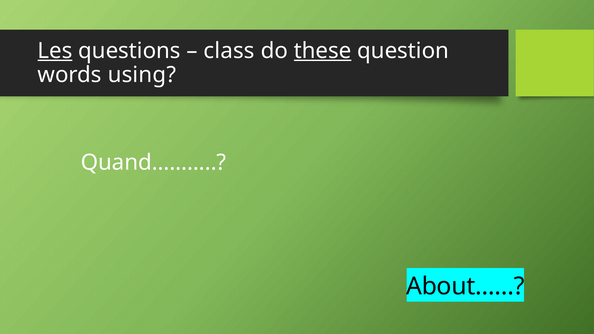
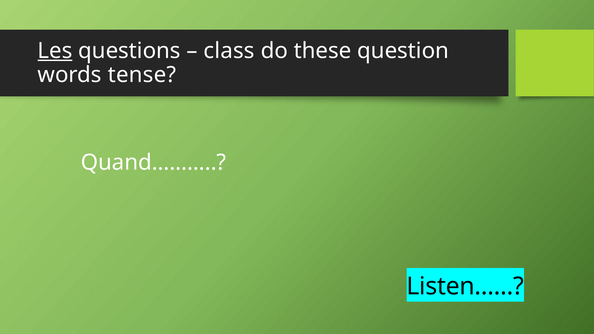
these underline: present -> none
using: using -> tense
About……: About…… -> Listen……
